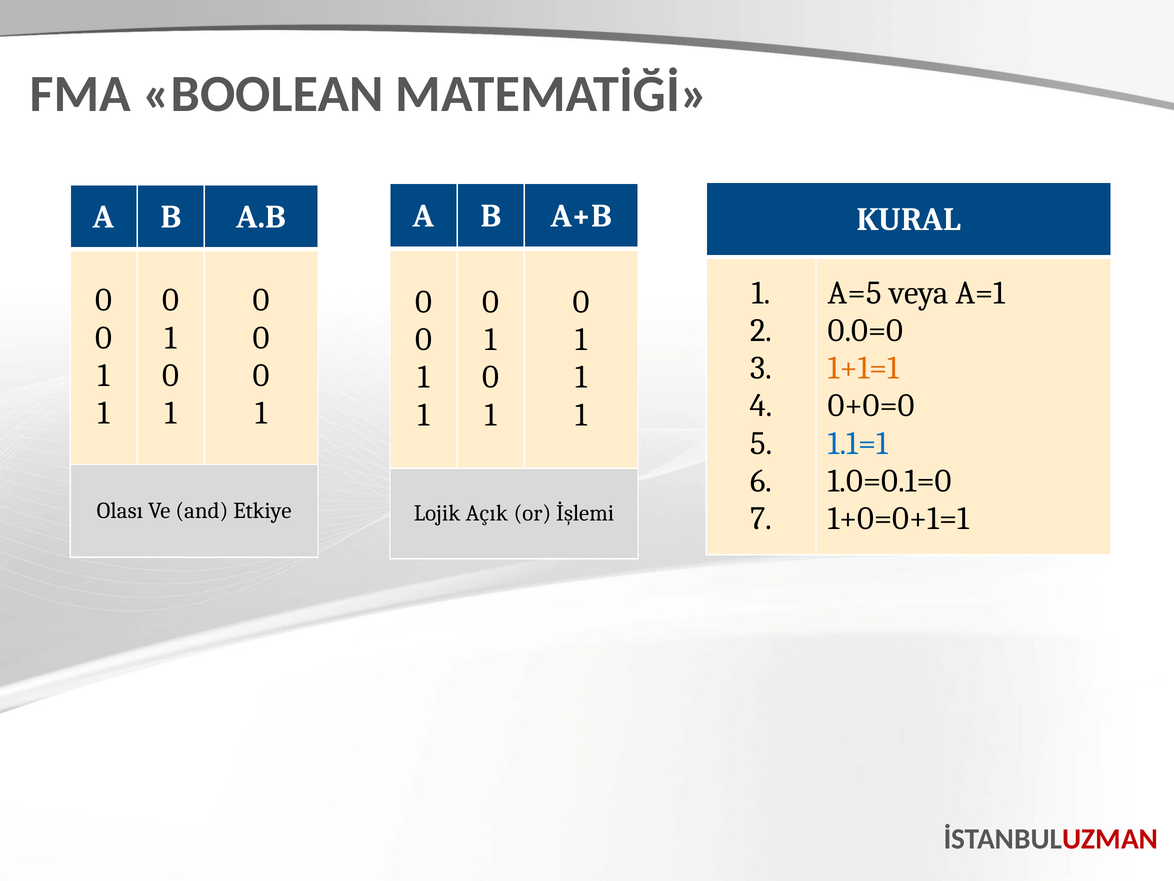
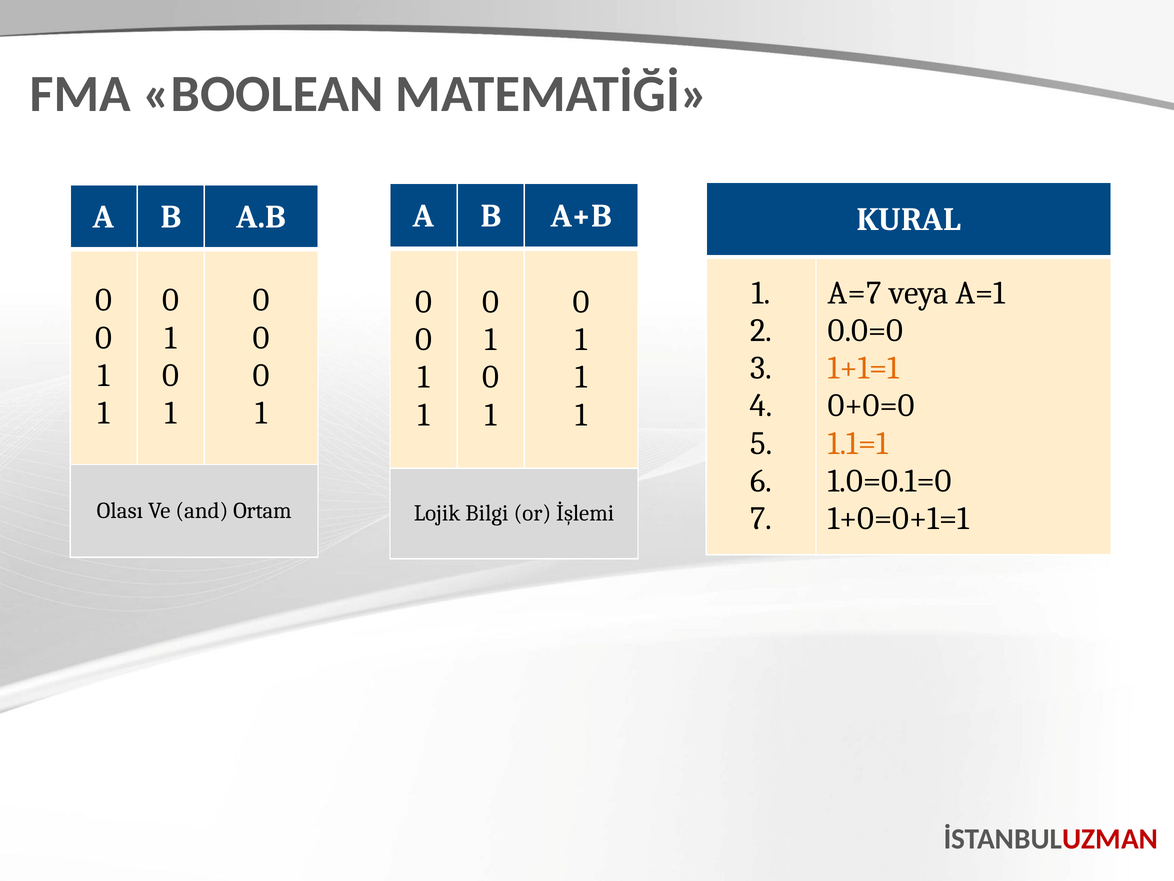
A=5: A=5 -> A=7
1.1=1 colour: blue -> orange
Etkiye: Etkiye -> Ortam
Açık: Açık -> Bilgi
